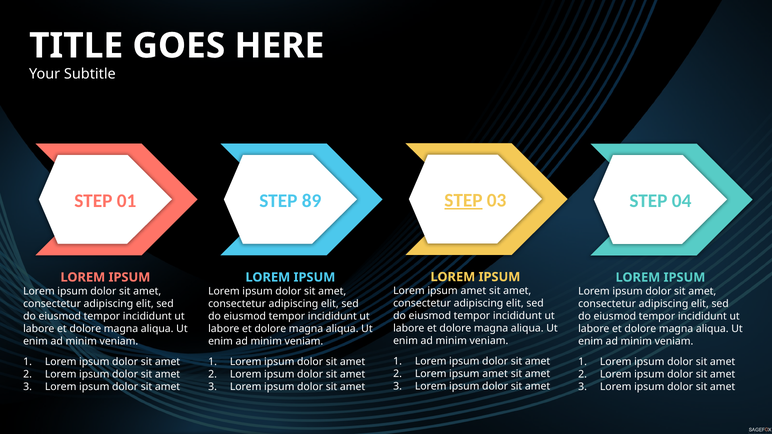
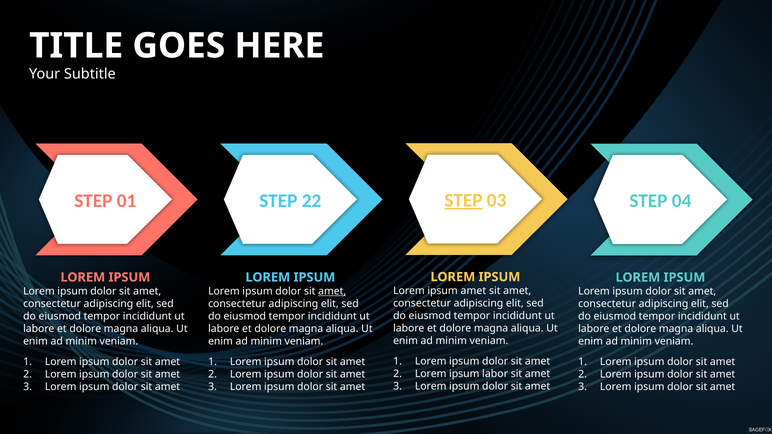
89: 89 -> 22
amet at (332, 291) underline: none -> present
amet at (495, 374): amet -> labor
